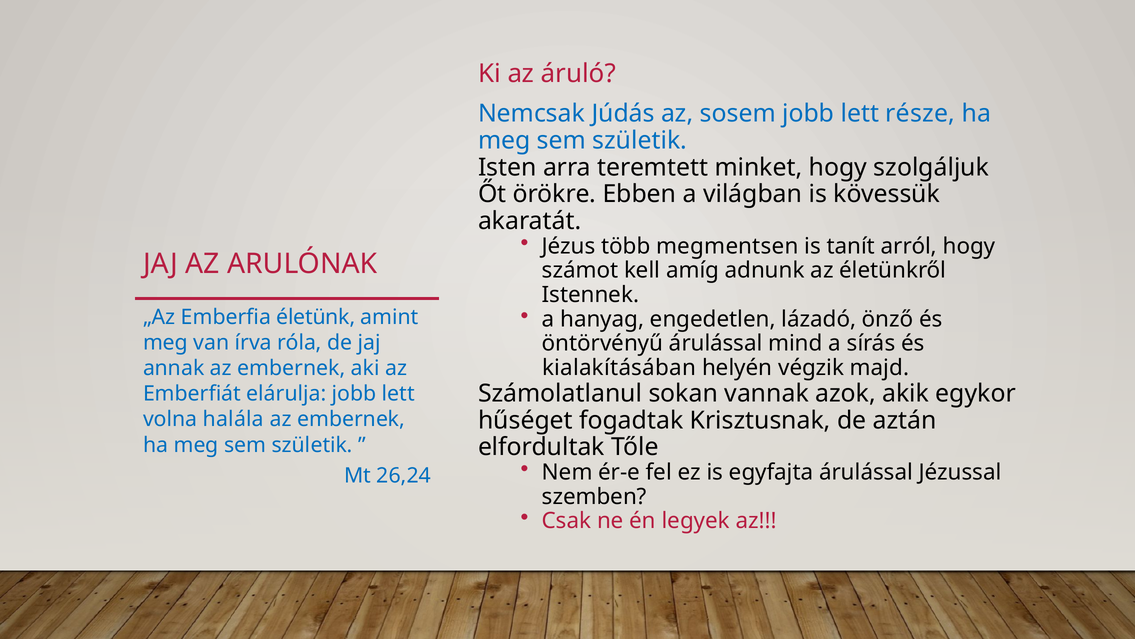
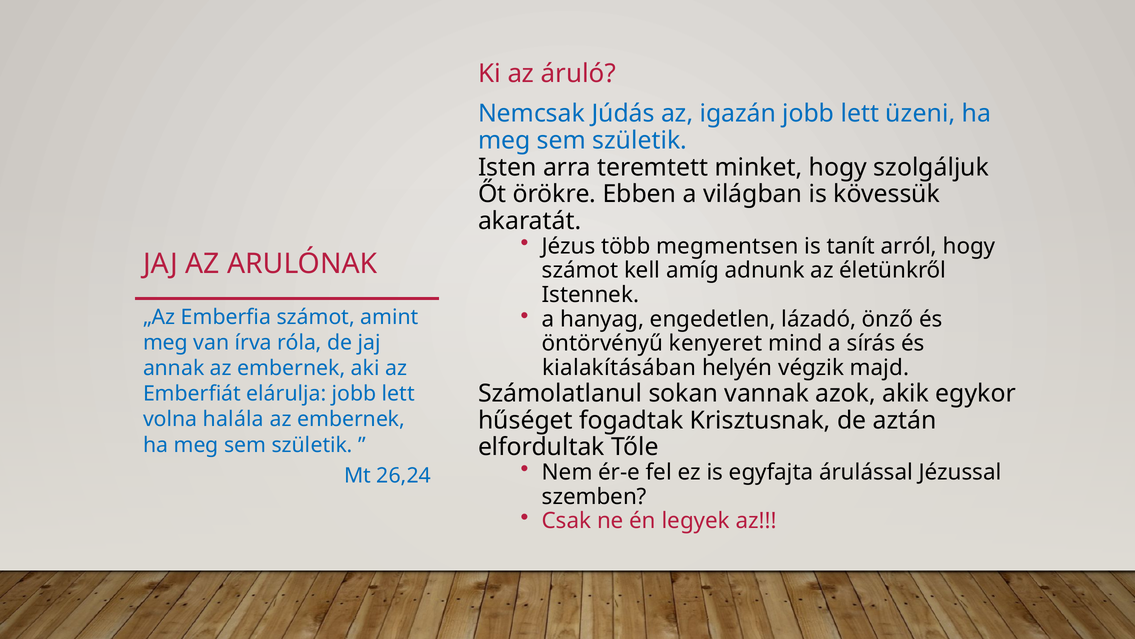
sosem: sosem -> igazán
része: része -> üzeni
Emberfia életünk: életünk -> számot
öntörvényű árulással: árulással -> kenyeret
